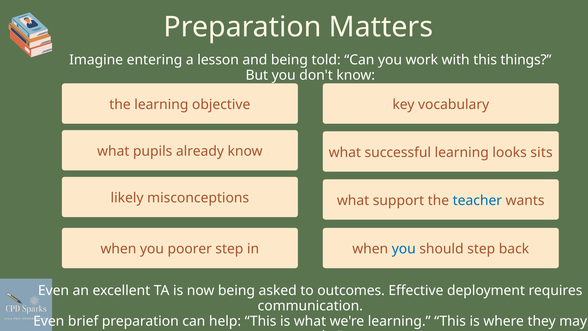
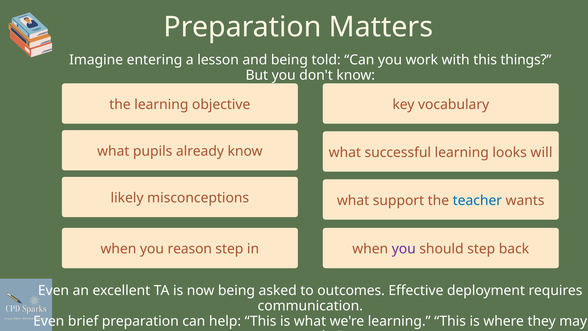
sits: sits -> will
poorer: poorer -> reason
you at (404, 249) colour: blue -> purple
